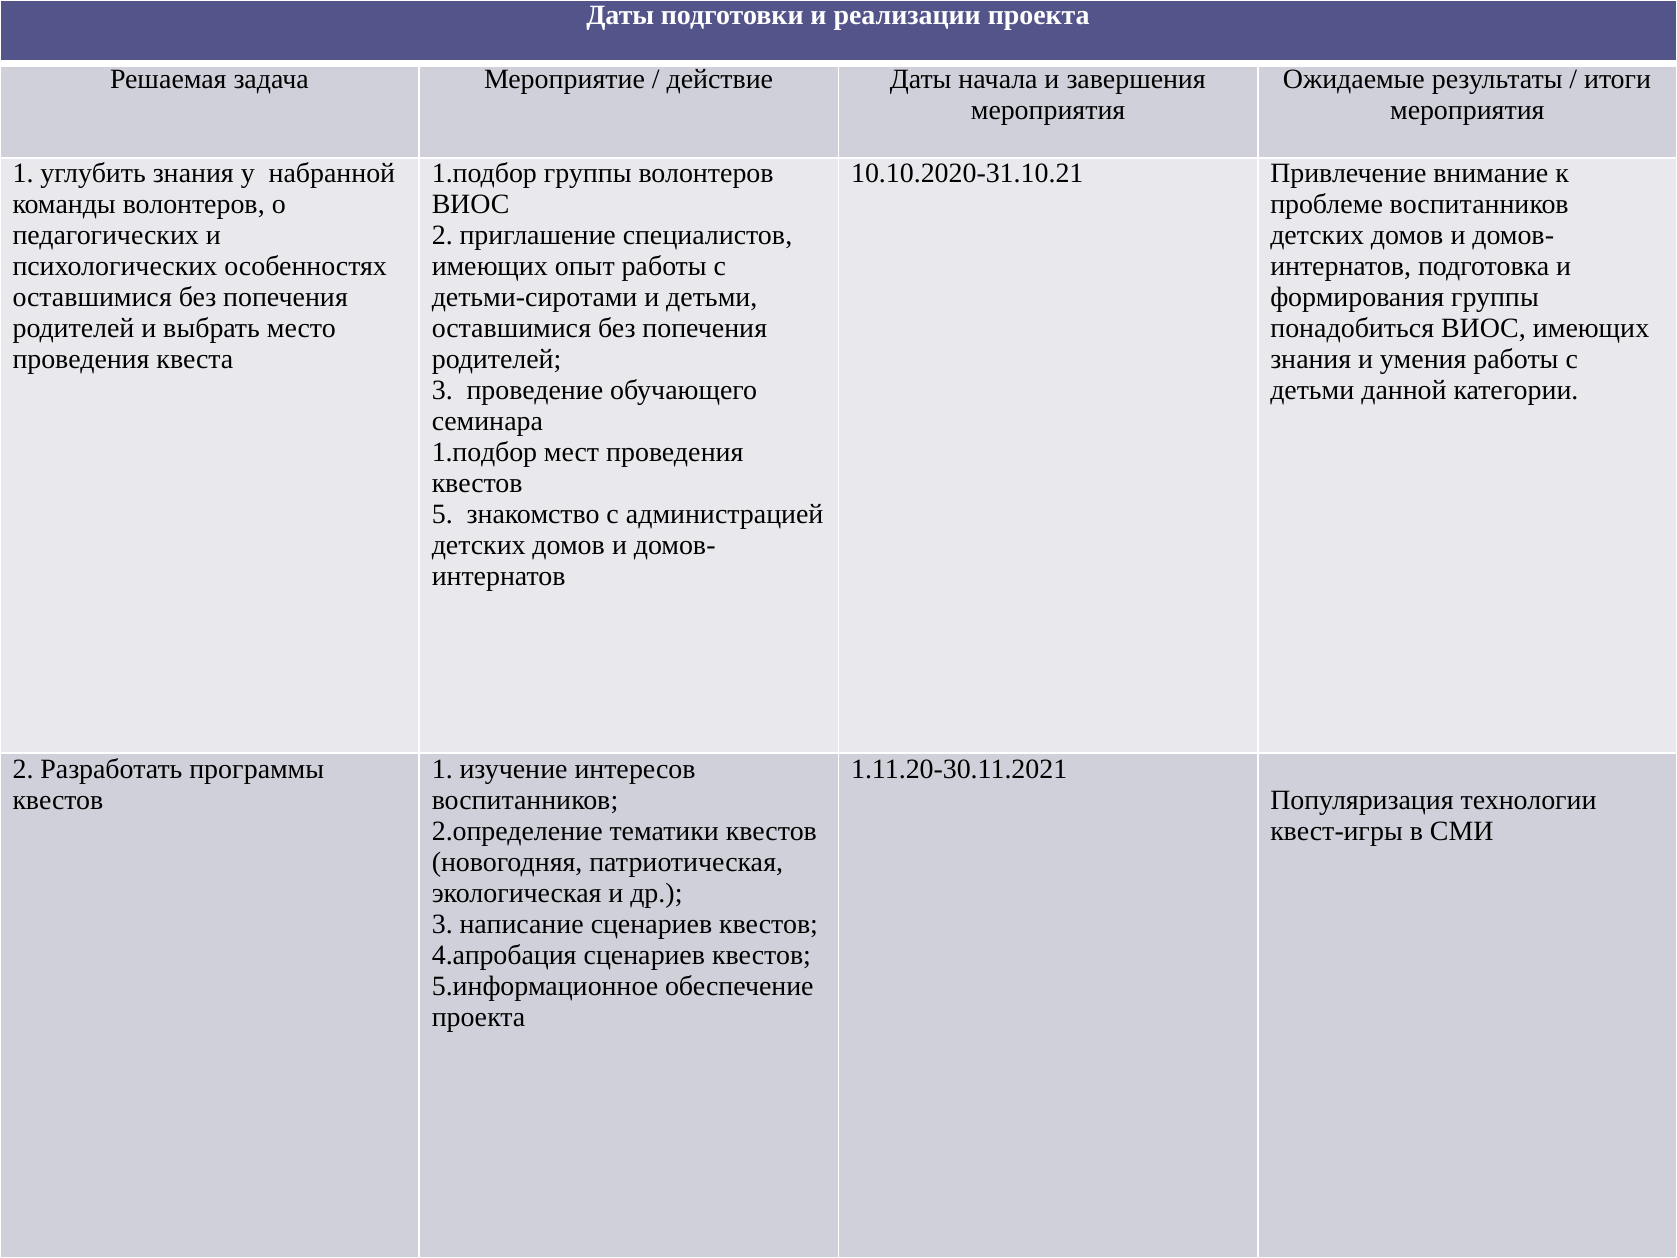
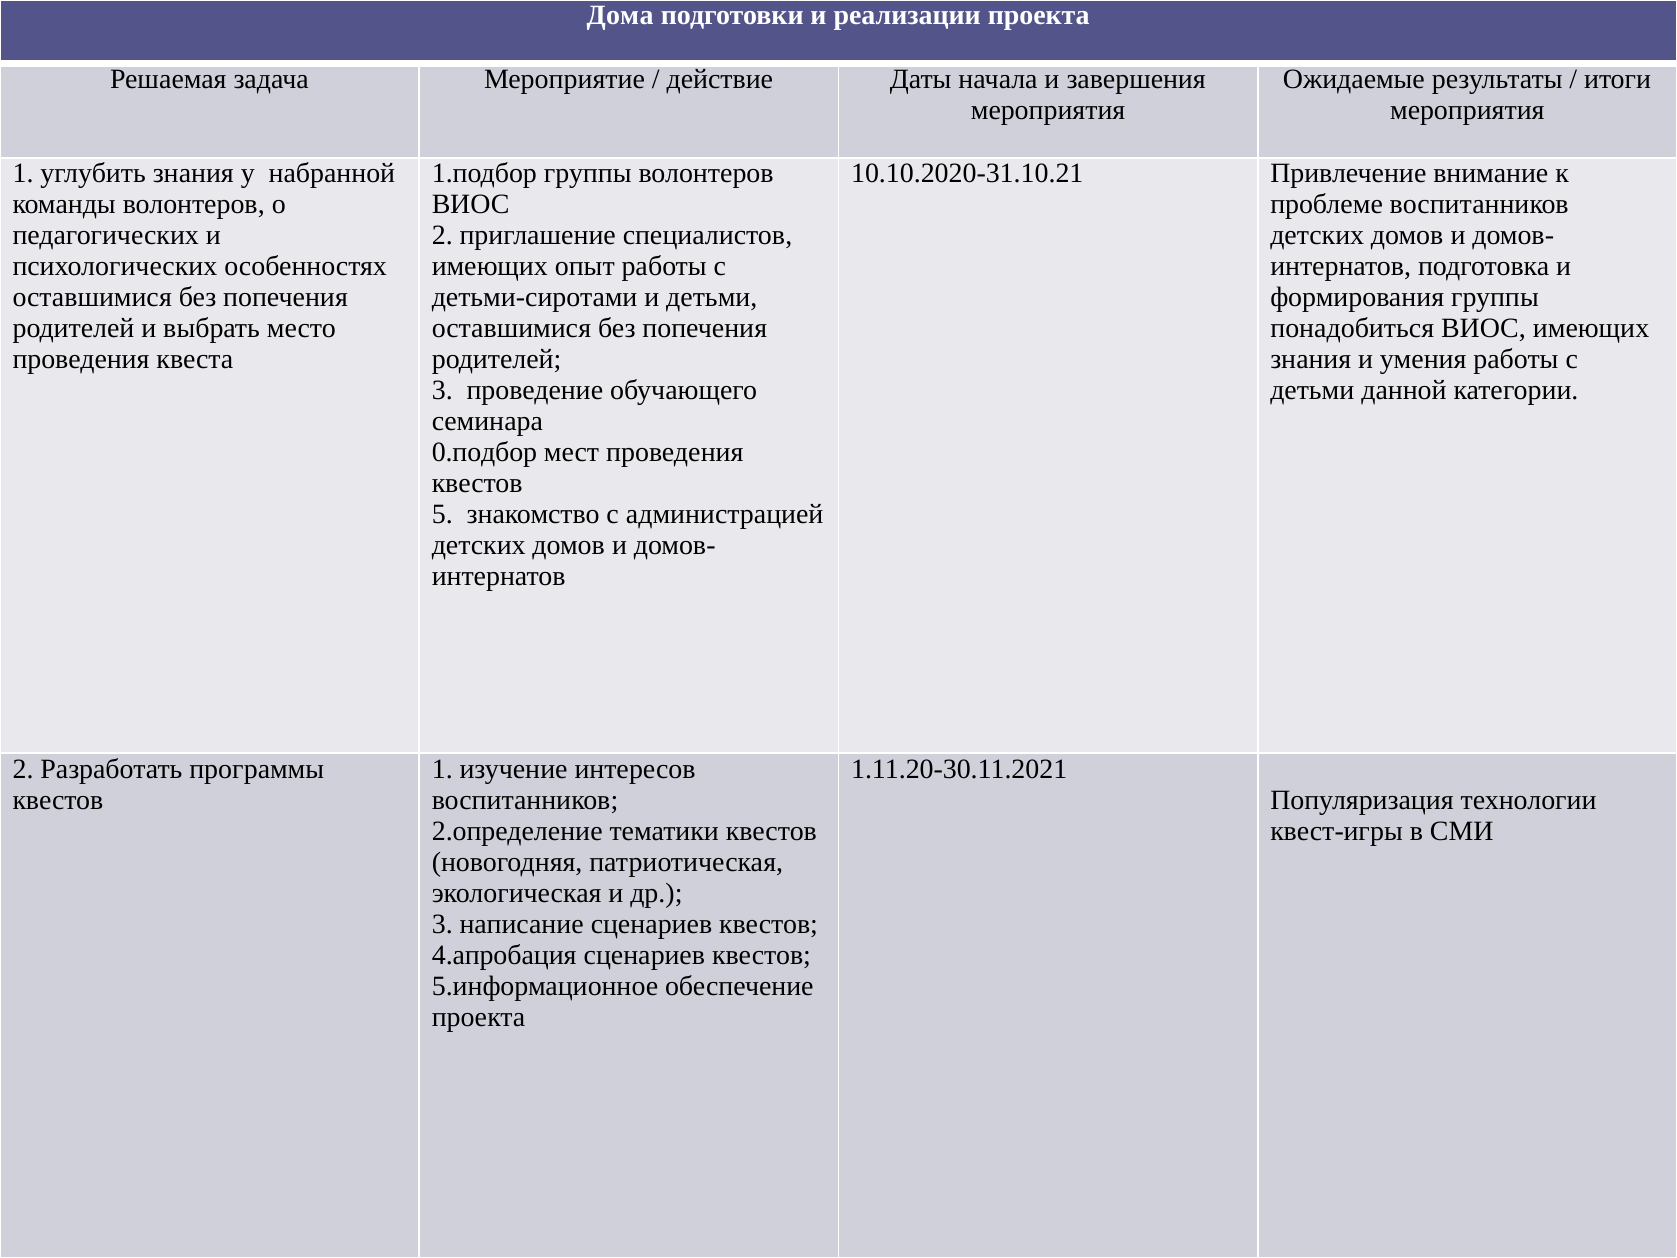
Даты at (620, 16): Даты -> Дома
1.подбор at (484, 452): 1.подбор -> 0.подбор
